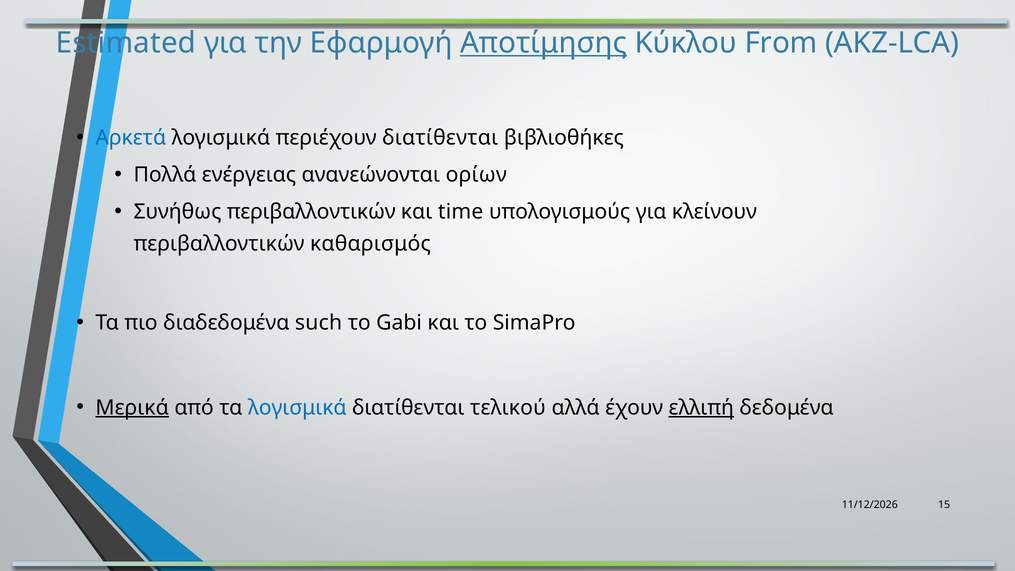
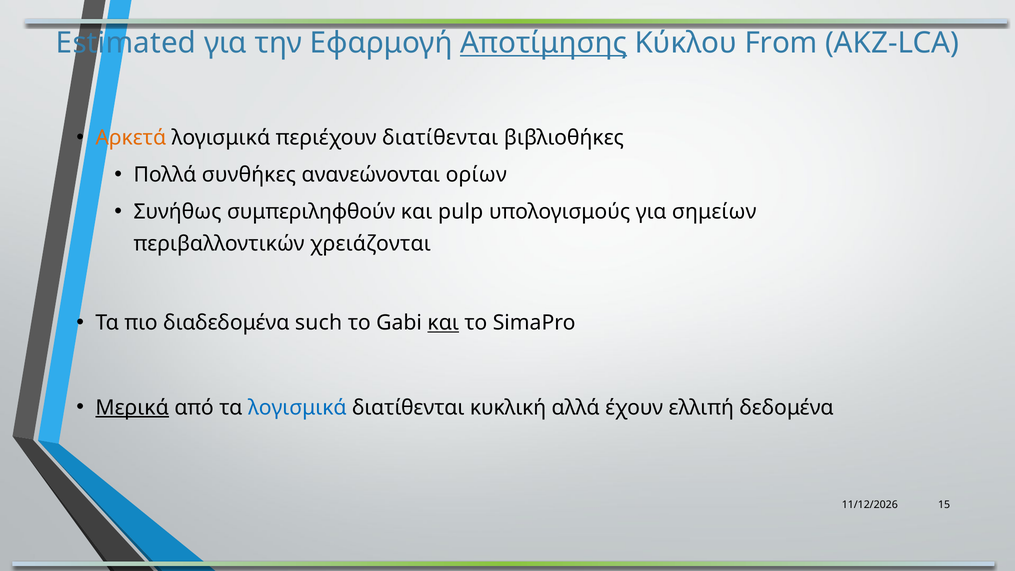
Αρκετά colour: blue -> orange
ενέργειας: ενέργειας -> συνθήκες
Συνήθως περιβαλλοντικών: περιβαλλοντικών -> συμπεριληφθούν
time: time -> pulp
κλείνουν: κλείνουν -> σημείων
καθαρισμός: καθαρισμός -> χρειάζονται
και at (443, 323) underline: none -> present
τελικού: τελικού -> κυκλική
ελλιπή underline: present -> none
